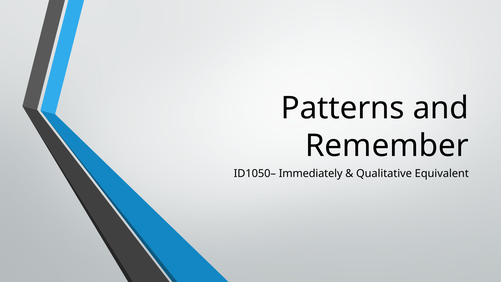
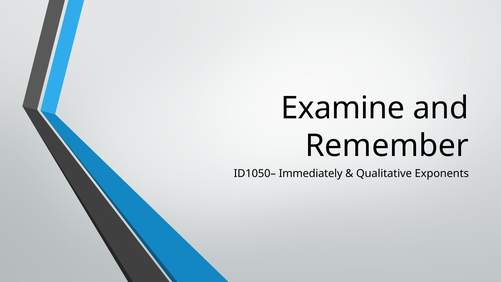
Patterns: Patterns -> Examine
Equivalent: Equivalent -> Exponents
